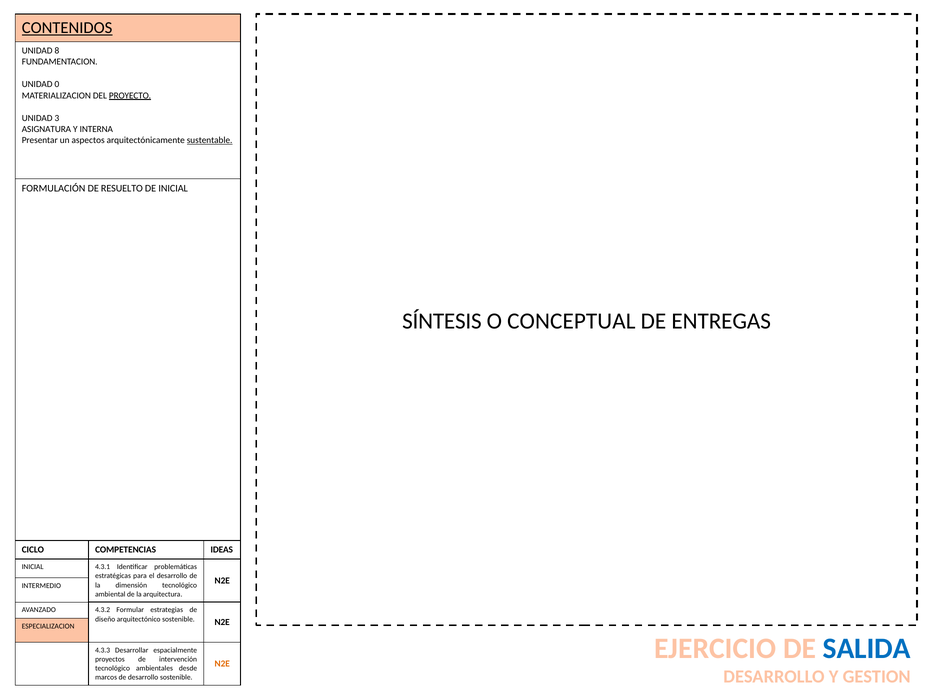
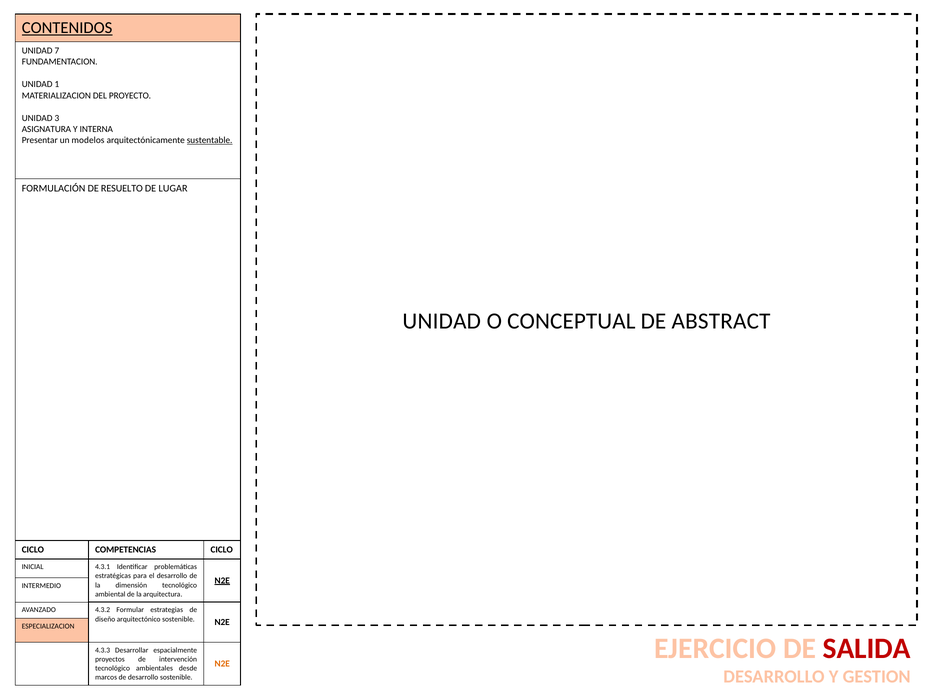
8: 8 -> 7
0: 0 -> 1
PROYECTO underline: present -> none
aspectos: aspectos -> modelos
DE INICIAL: INICIAL -> LUGAR
SÍNTESIS at (442, 321): SÍNTESIS -> UNIDAD
ENTREGAS: ENTREGAS -> ABSTRACT
COMPETENCIAS IDEAS: IDEAS -> CICLO
N2E at (222, 581) underline: none -> present
SALIDA colour: blue -> red
